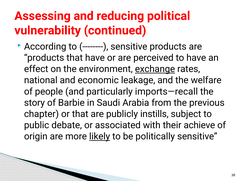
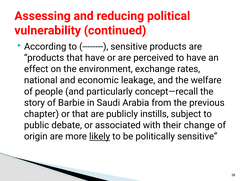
exchange underline: present -> none
imports—recall: imports—recall -> concept—recall
achieve: achieve -> change
